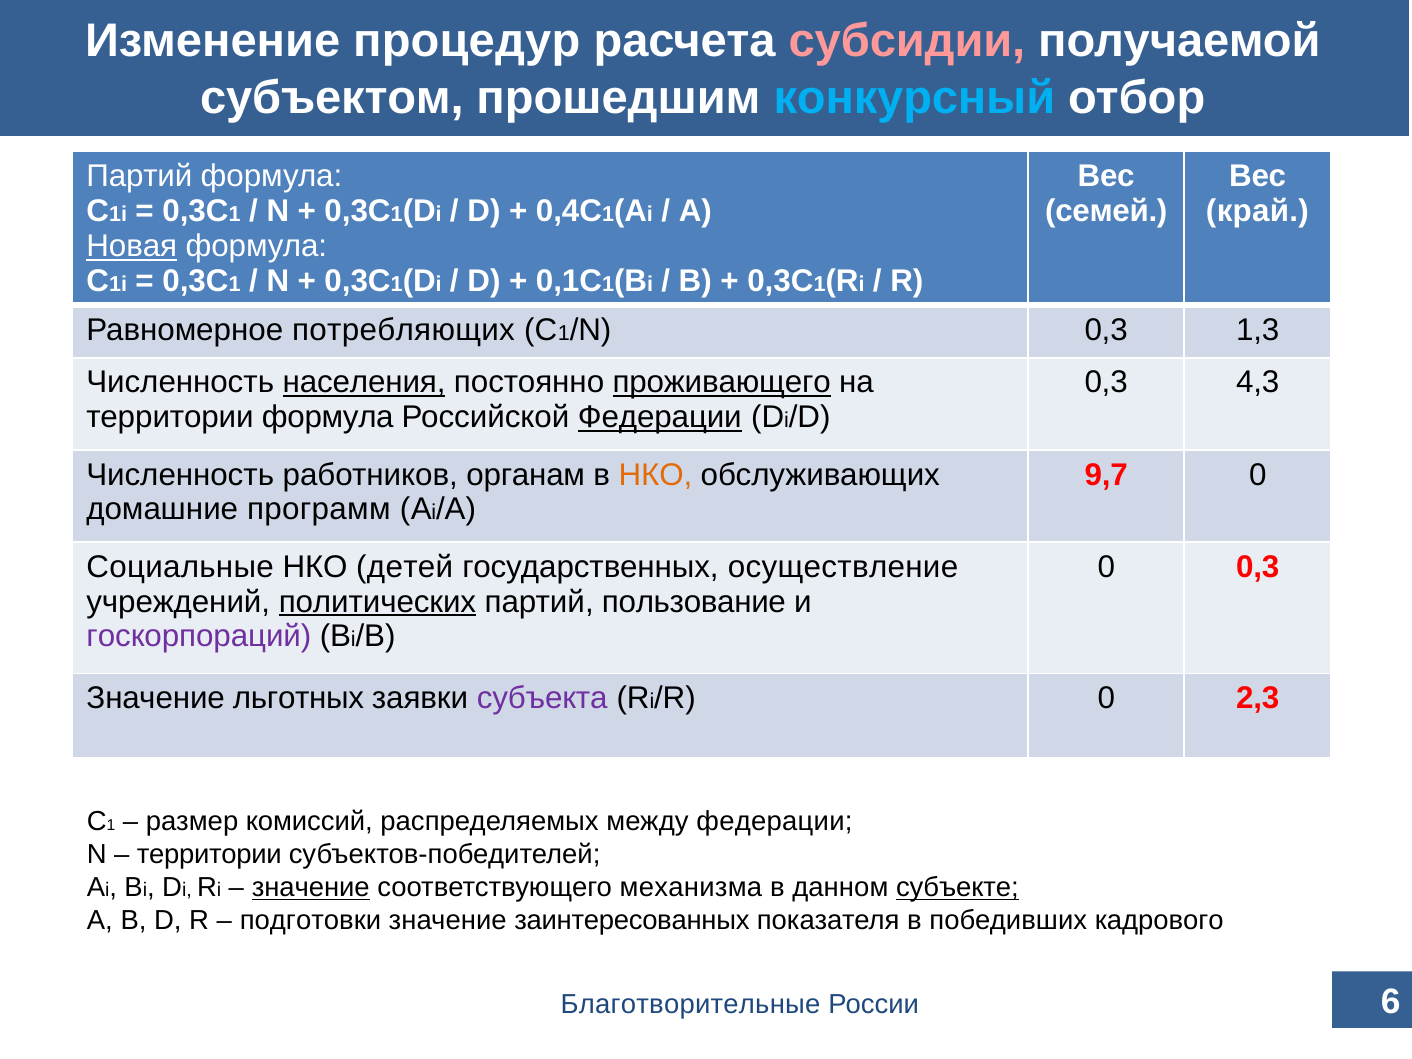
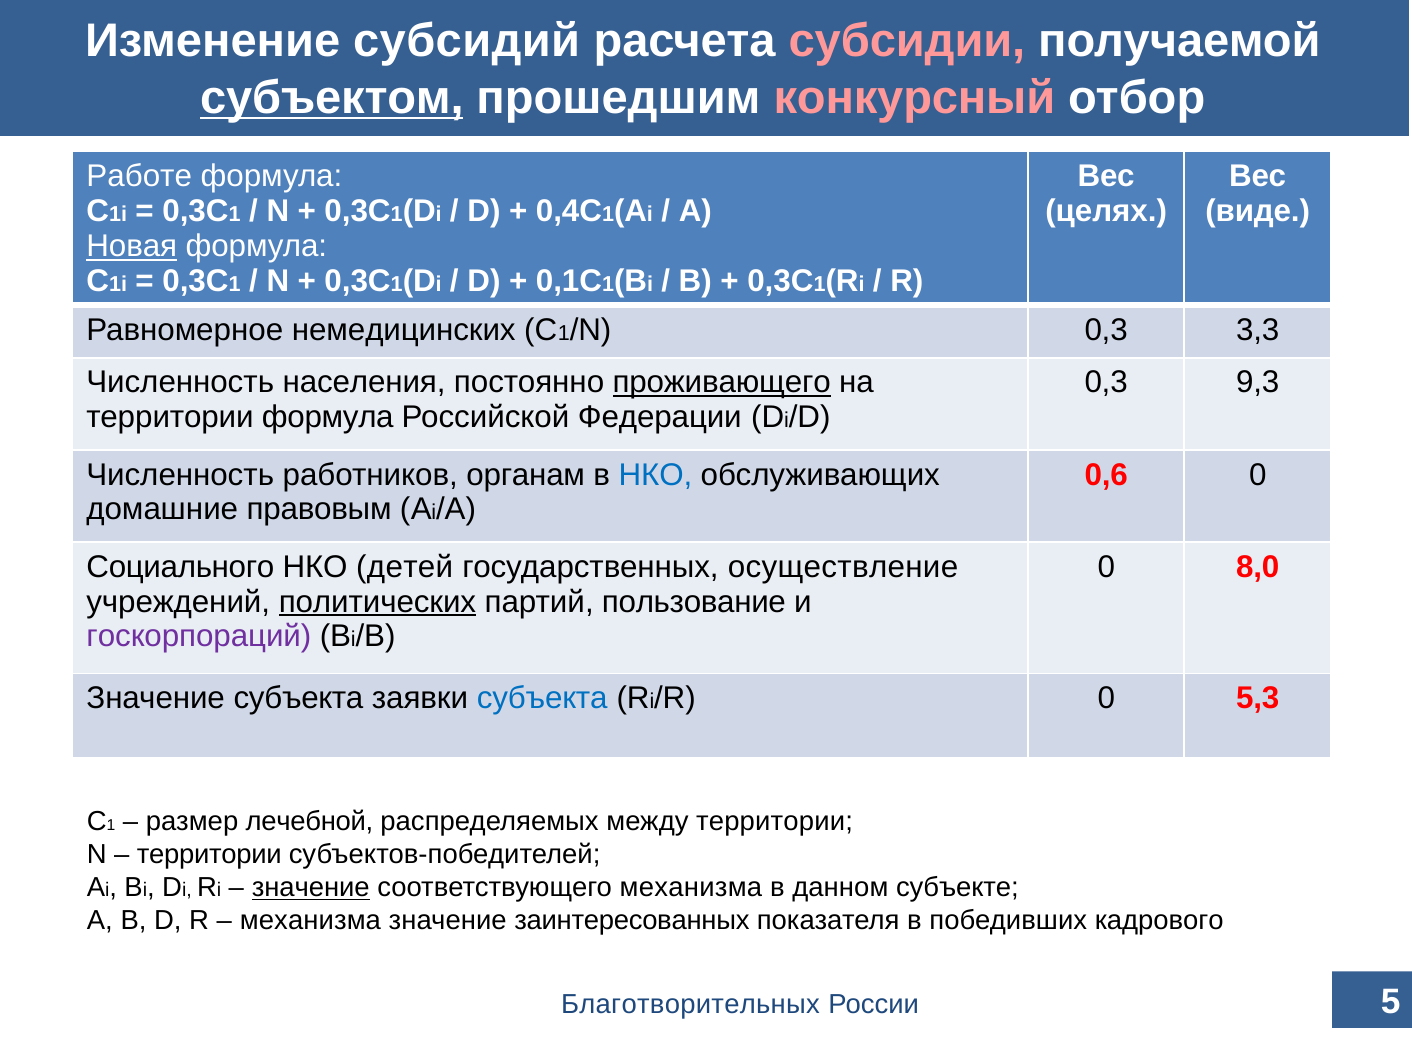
процедур: процедур -> субсидий
субъектом underline: none -> present
конкурсный colour: light blue -> pink
Партий at (139, 176): Партий -> Работе
семей: семей -> целях
край: край -> виде
потребляющих: потребляющих -> немедицинских
1,3: 1,3 -> 3,3
населения underline: present -> none
4,3: 4,3 -> 9,3
Федерации at (660, 417) underline: present -> none
НКО at (655, 475) colour: orange -> blue
9,7: 9,7 -> 0,6
программ: программ -> правовым
Социальные: Социальные -> Социального
0 0,3: 0,3 -> 8,0
Значение льготных: льготных -> субъекта
субъекта at (542, 699) colour: purple -> blue
2,3: 2,3 -> 5,3
комиссий: комиссий -> лечебной
между федерации: федерации -> территории
субъекте underline: present -> none
подготовки at (310, 921): подготовки -> механизма
Благотворительные: Благотворительные -> Благотворительных
6: 6 -> 5
